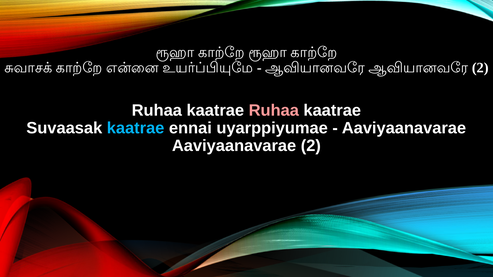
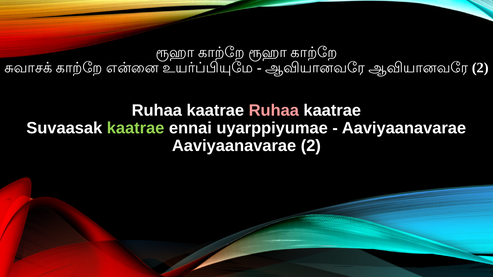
kaatrae at (136, 128) colour: light blue -> light green
